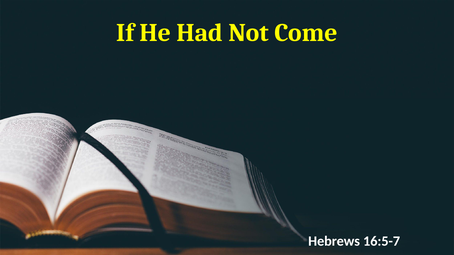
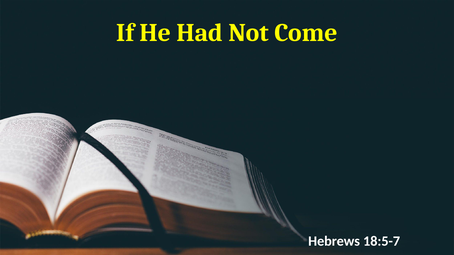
16:5-7: 16:5-7 -> 18:5-7
